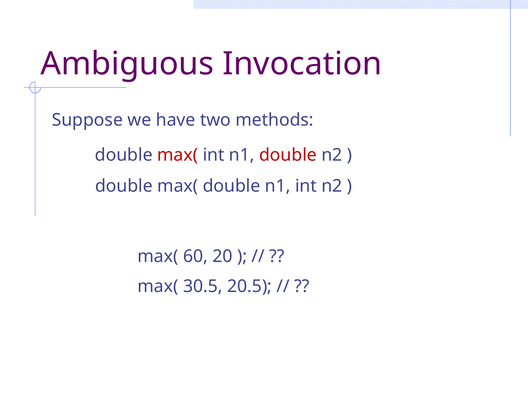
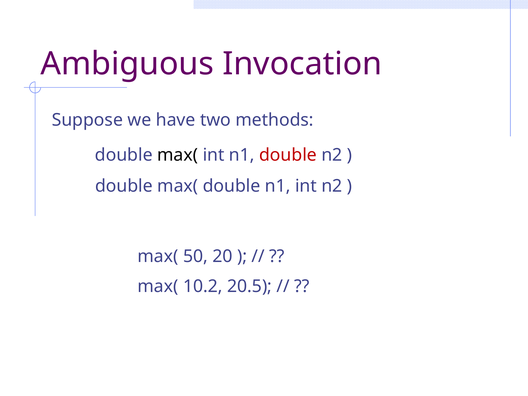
max( at (178, 155) colour: red -> black
60: 60 -> 50
30.5: 30.5 -> 10.2
